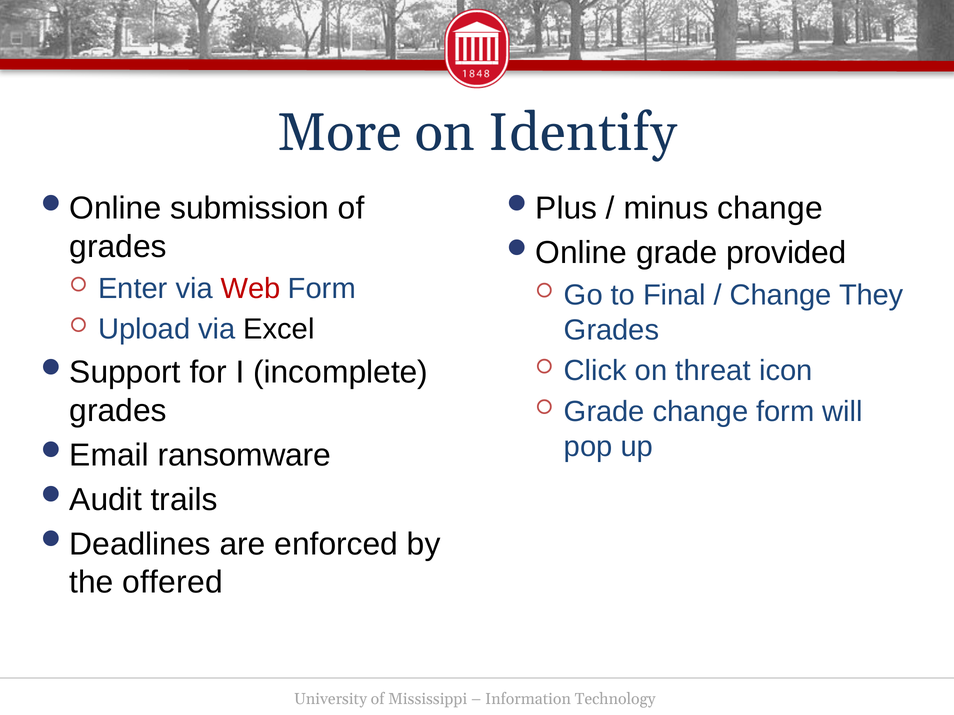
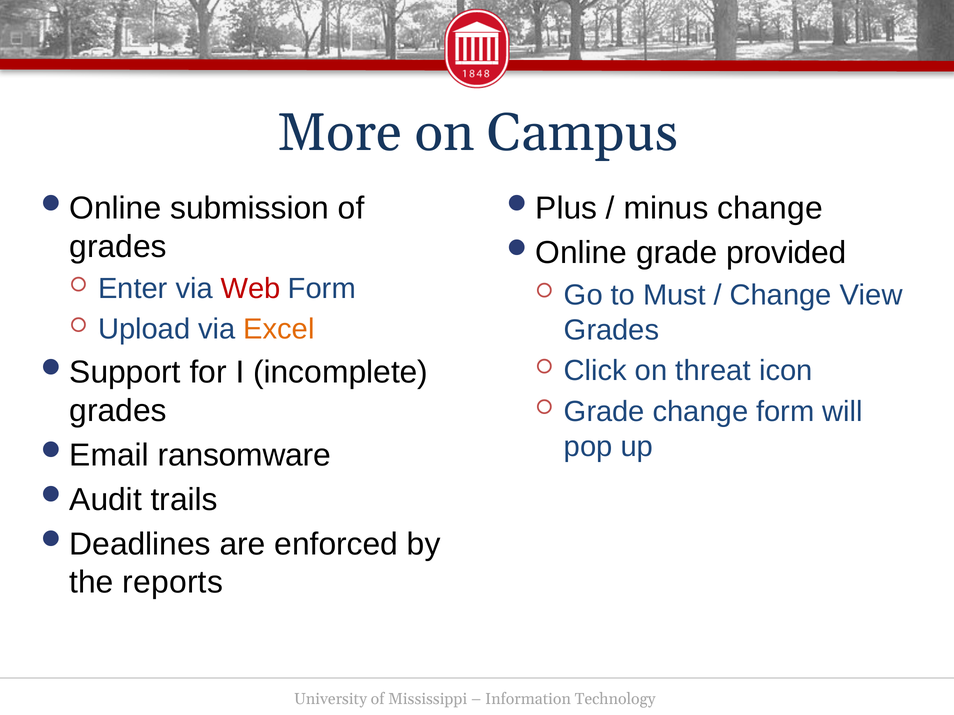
Identify: Identify -> Campus
Final: Final -> Must
They: They -> View
Excel colour: black -> orange
offered: offered -> reports
